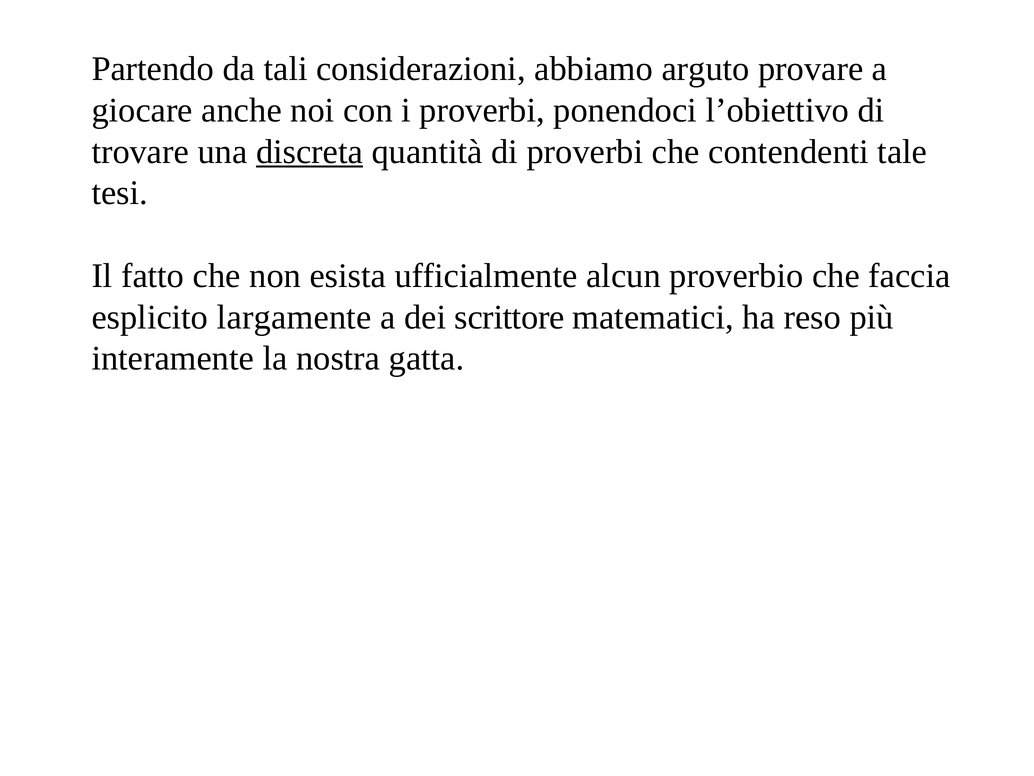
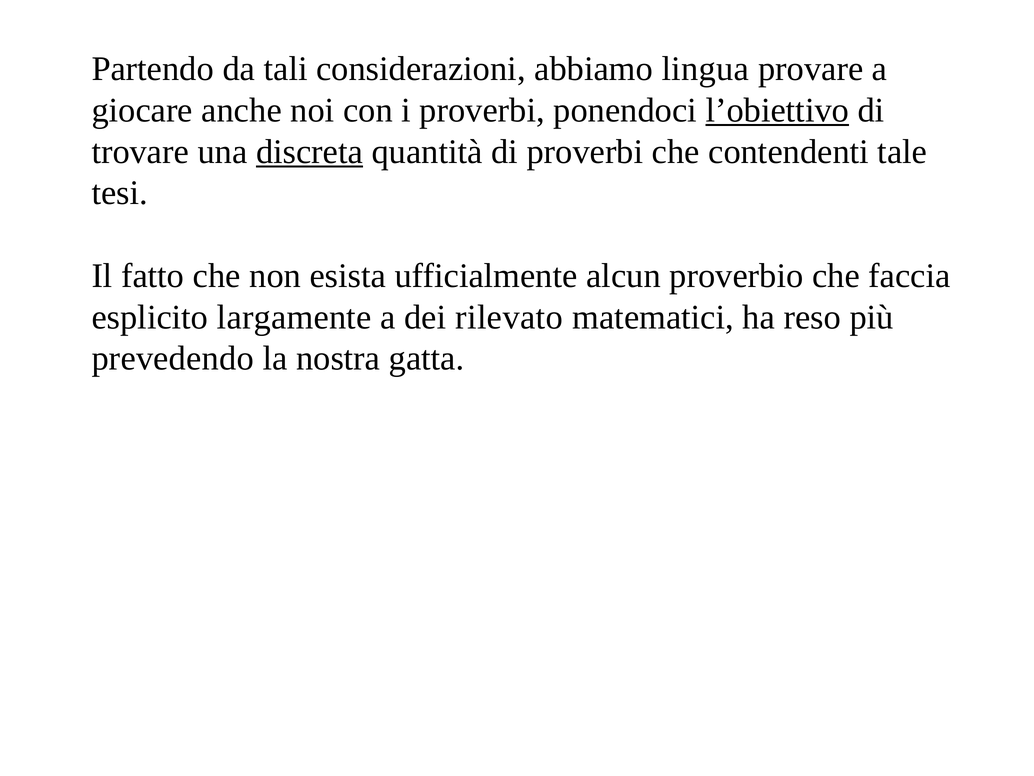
arguto: arguto -> lingua
l’obiettivo underline: none -> present
scrittore: scrittore -> rilevato
interamente: interamente -> prevedendo
